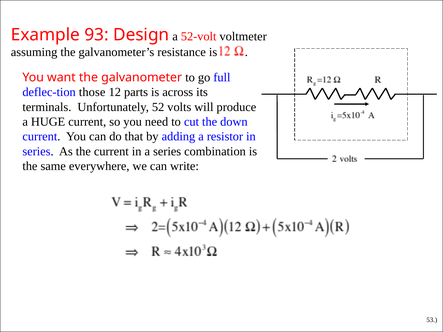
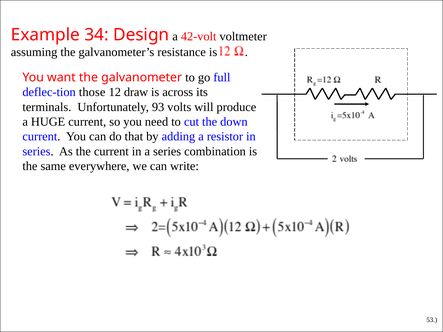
93: 93 -> 34
52-volt: 52-volt -> 42-volt
parts: parts -> draw
52: 52 -> 93
